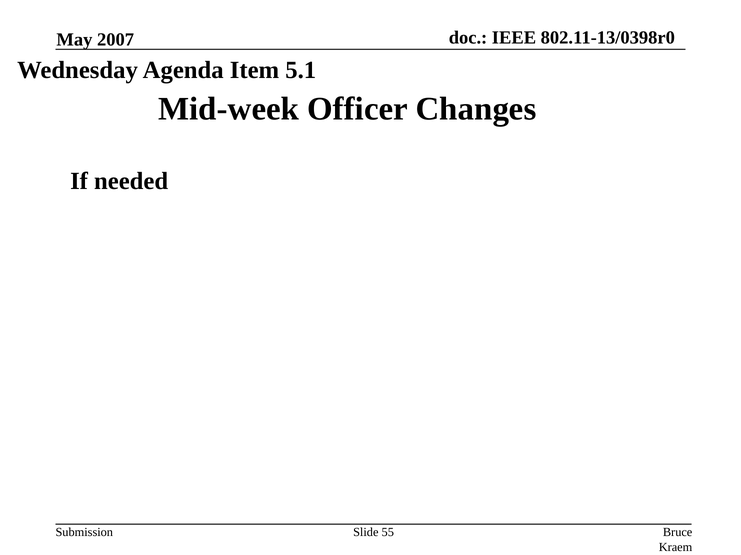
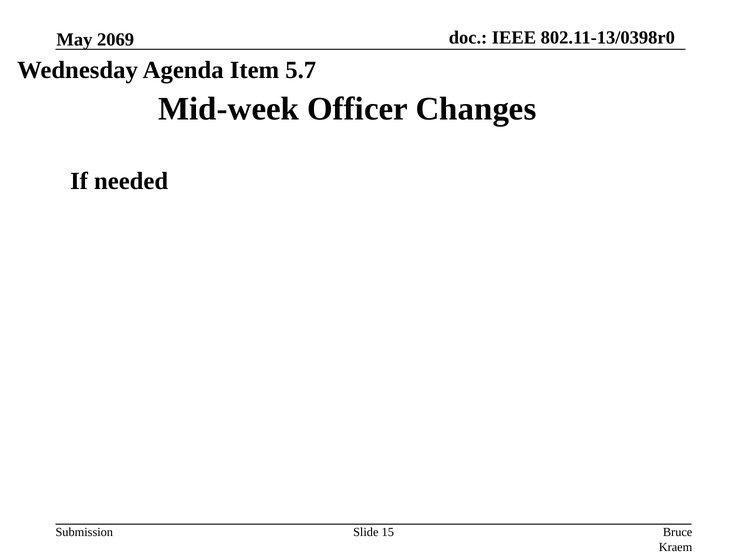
2007: 2007 -> 2069
5.1: 5.1 -> 5.7
55: 55 -> 15
